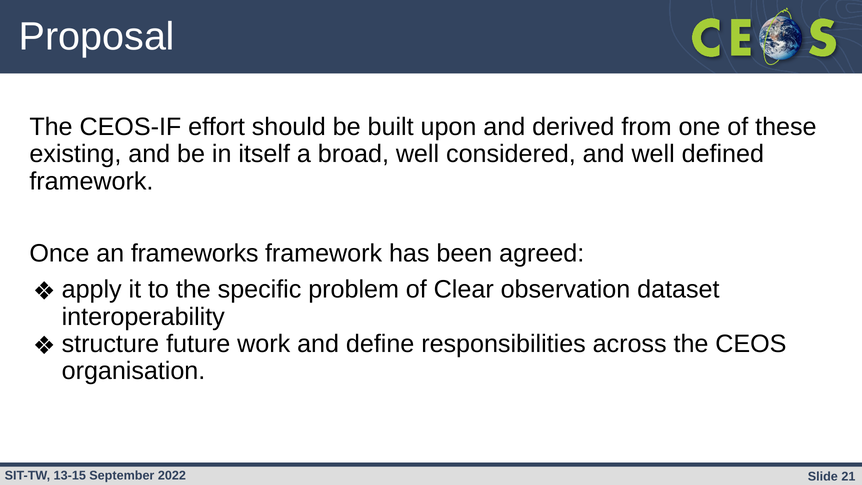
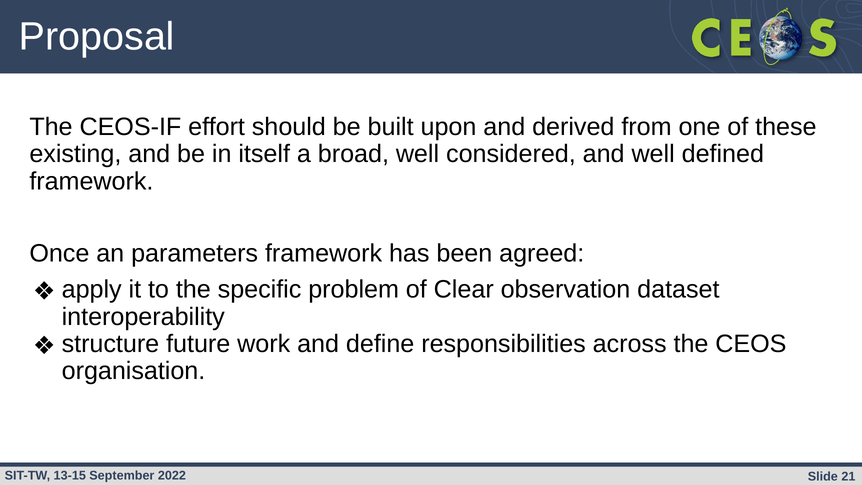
frameworks: frameworks -> parameters
